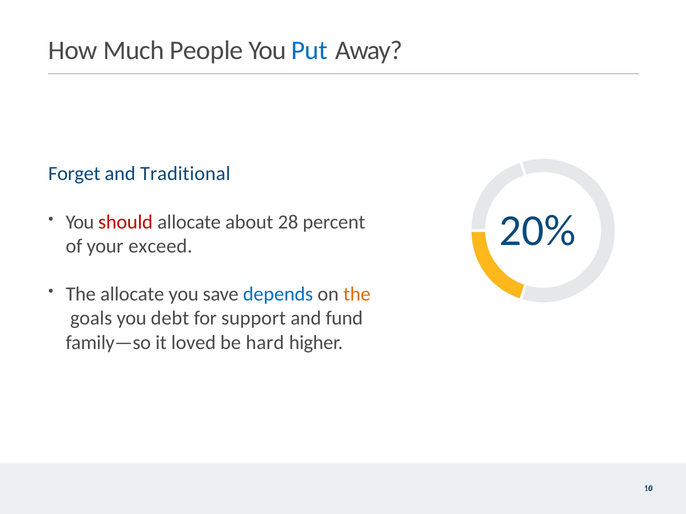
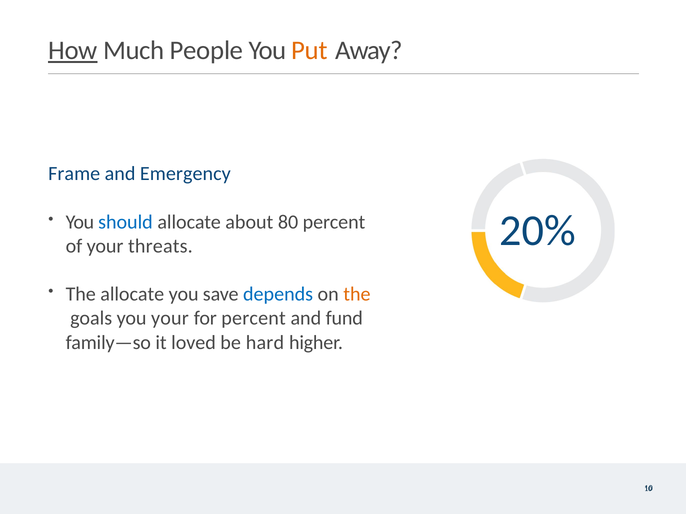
How underline: none -> present
Put colour: blue -> orange
Forget: Forget -> Frame
Traditional: Traditional -> Emergency
should colour: red -> blue
28: 28 -> 80
exceed: exceed -> threats
you debt: debt -> your
for support: support -> percent
